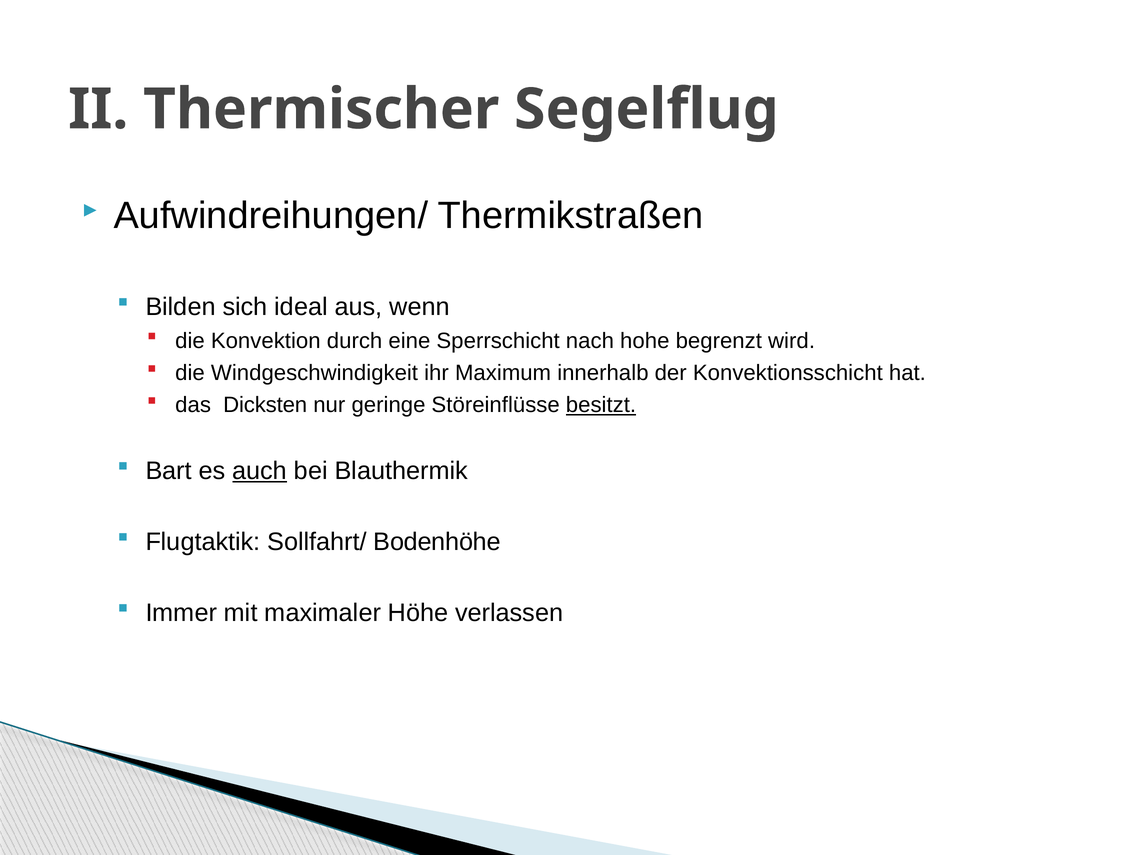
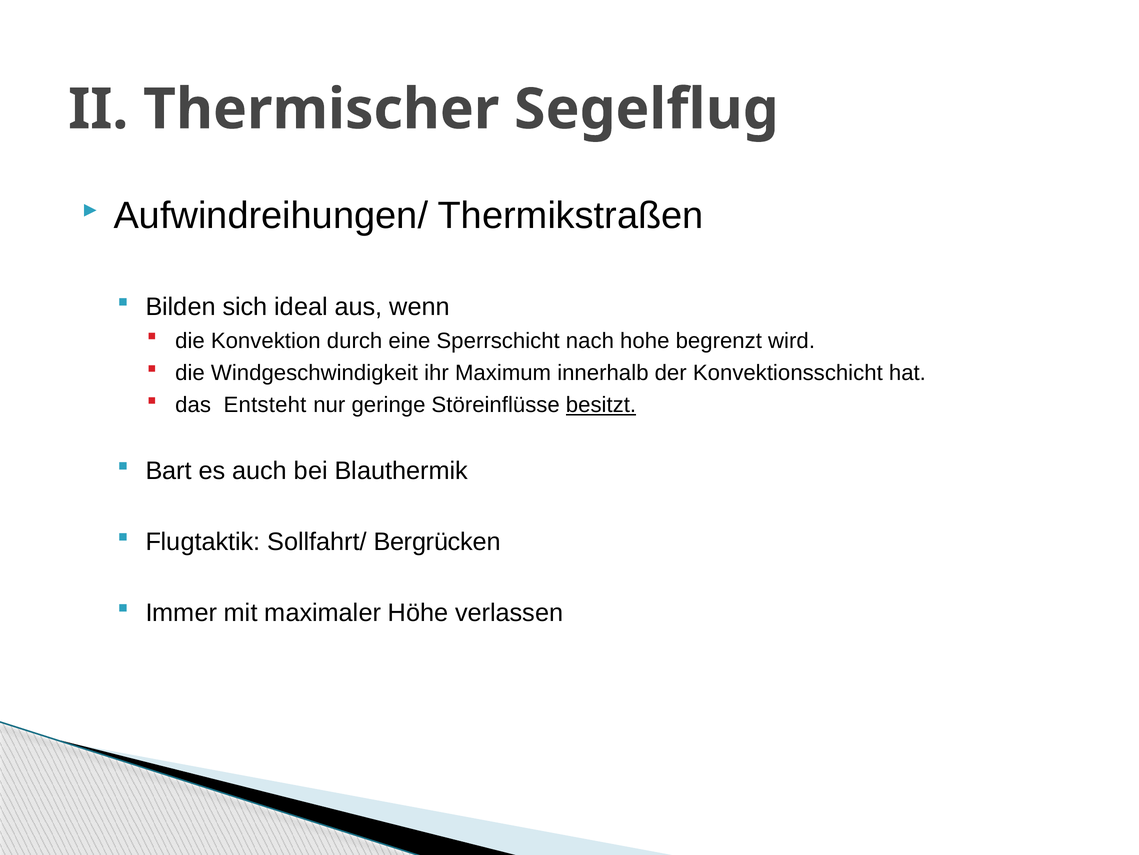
Dicksten: Dicksten -> Entsteht
auch underline: present -> none
Bodenhöhe: Bodenhöhe -> Bergrücken
